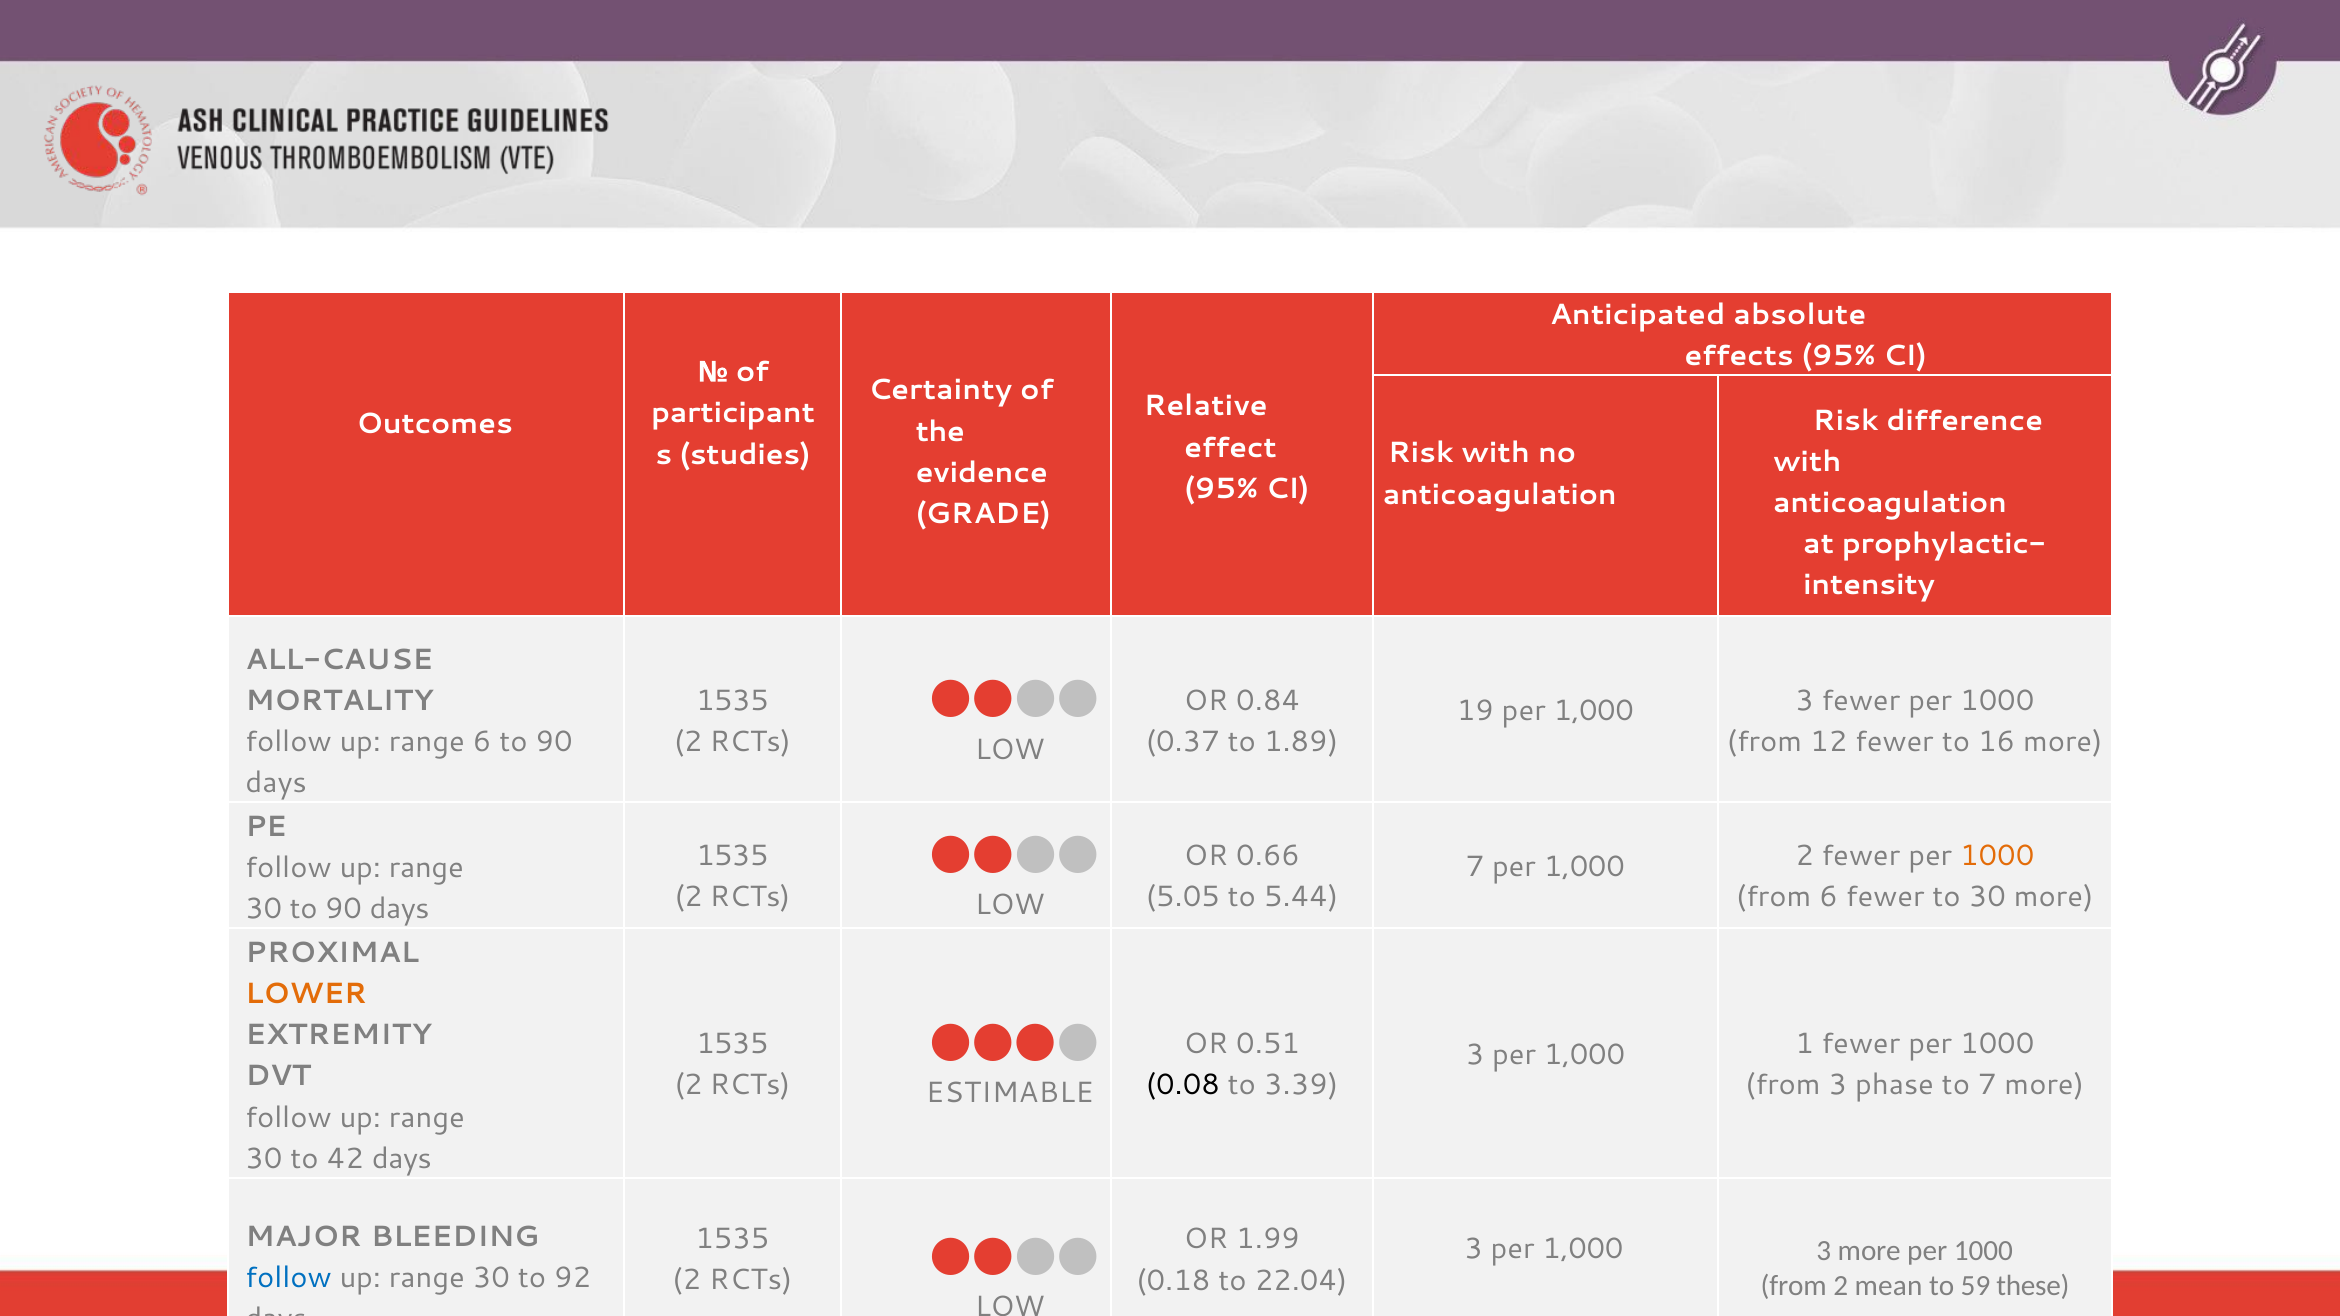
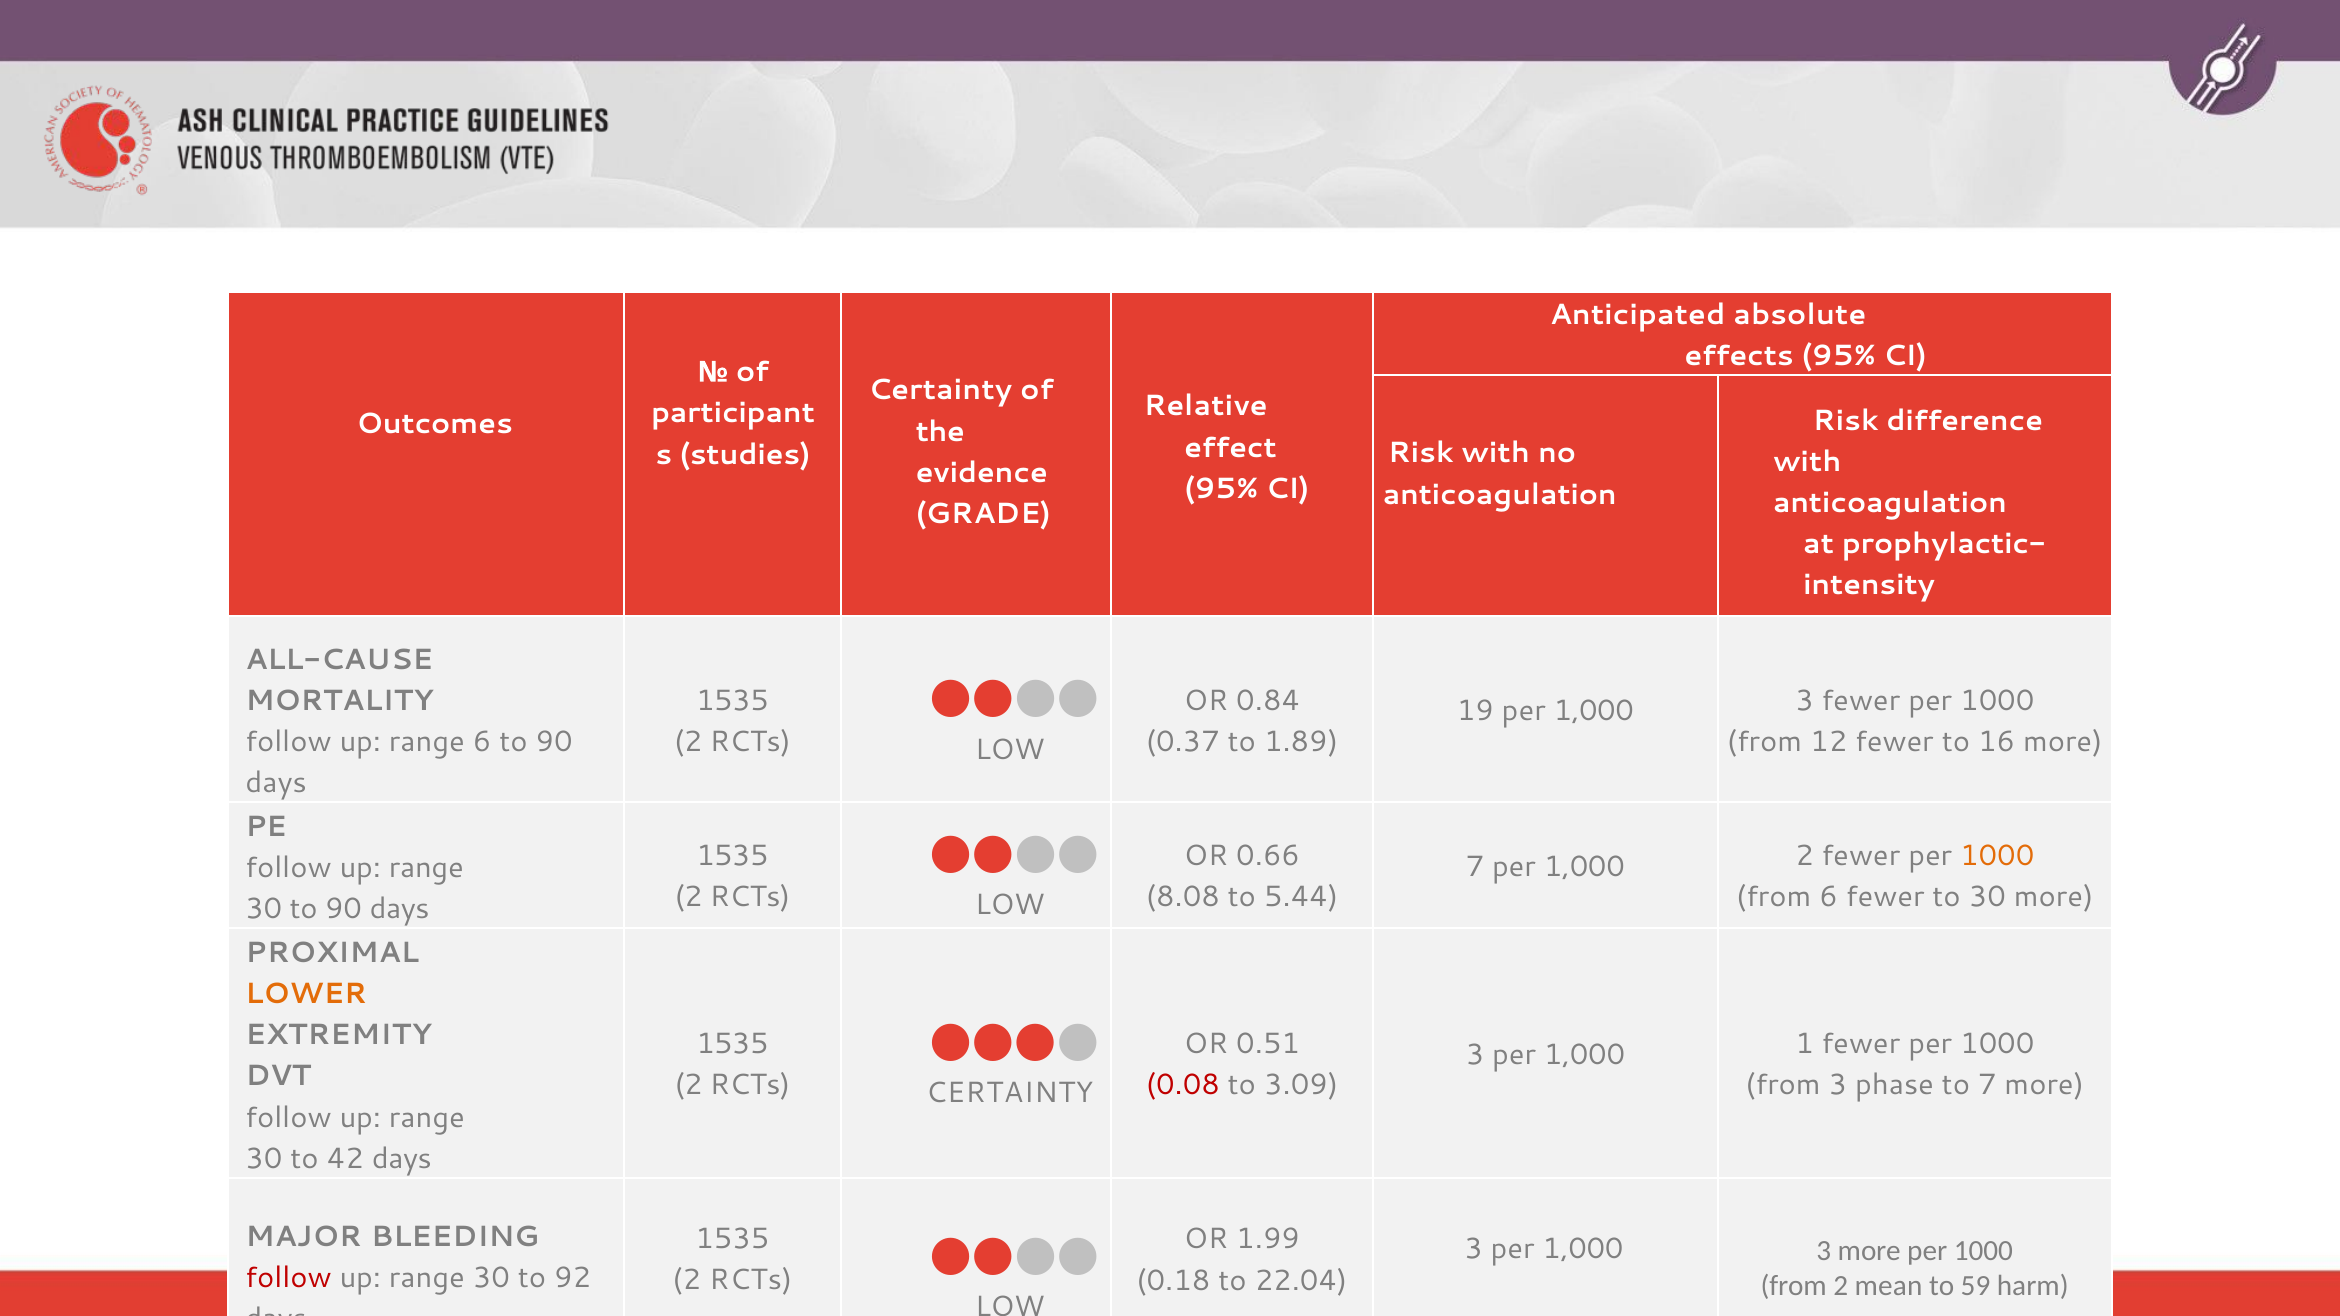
5.05: 5.05 -> 8.08
0.08 colour: black -> red
3.39: 3.39 -> 3.09
ESTIMABLE at (1010, 1093): ESTIMABLE -> CERTAINTY
follow at (289, 1278) colour: blue -> red
these: these -> harm
